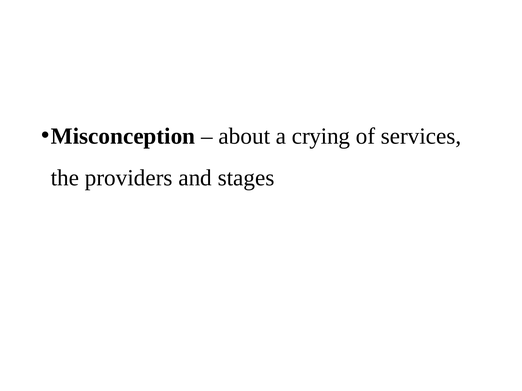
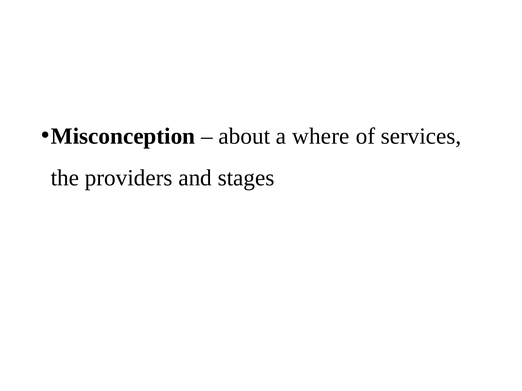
crying: crying -> where
